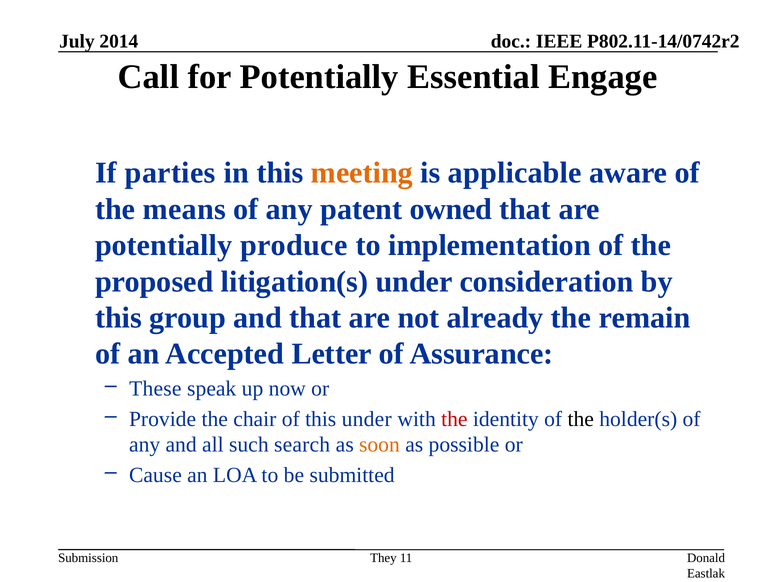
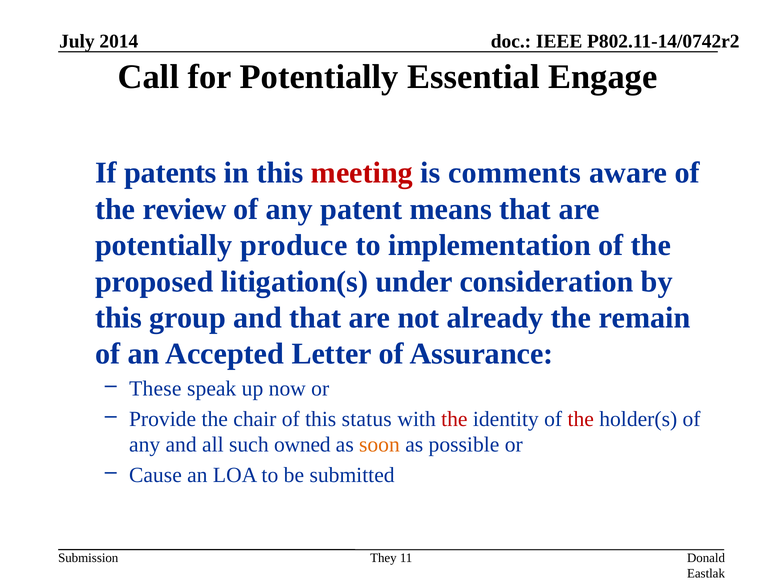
parties: parties -> patents
meeting colour: orange -> red
applicable: applicable -> comments
means: means -> review
owned: owned -> means
this under: under -> status
the at (581, 419) colour: black -> red
search: search -> owned
